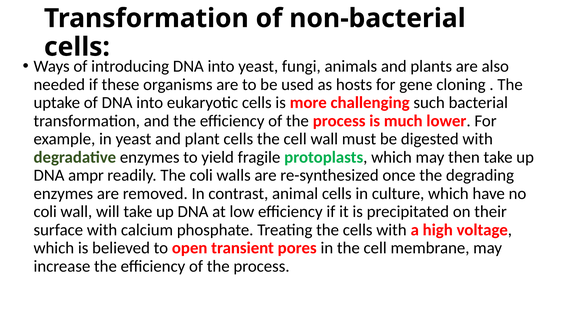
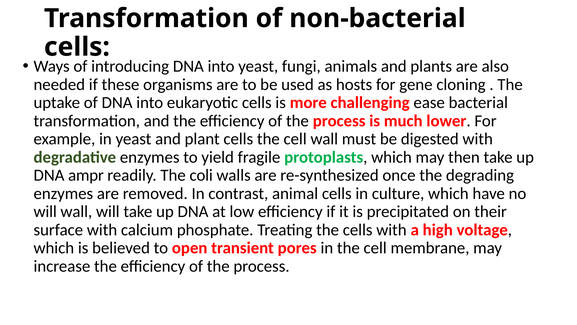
such: such -> ease
coli at (45, 211): coli -> will
